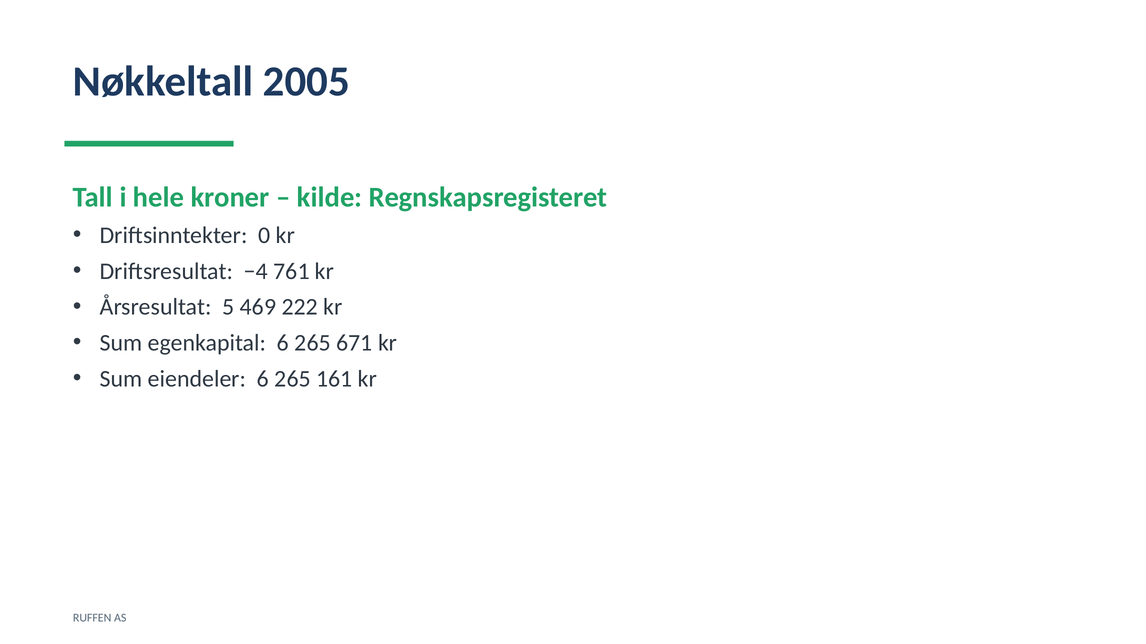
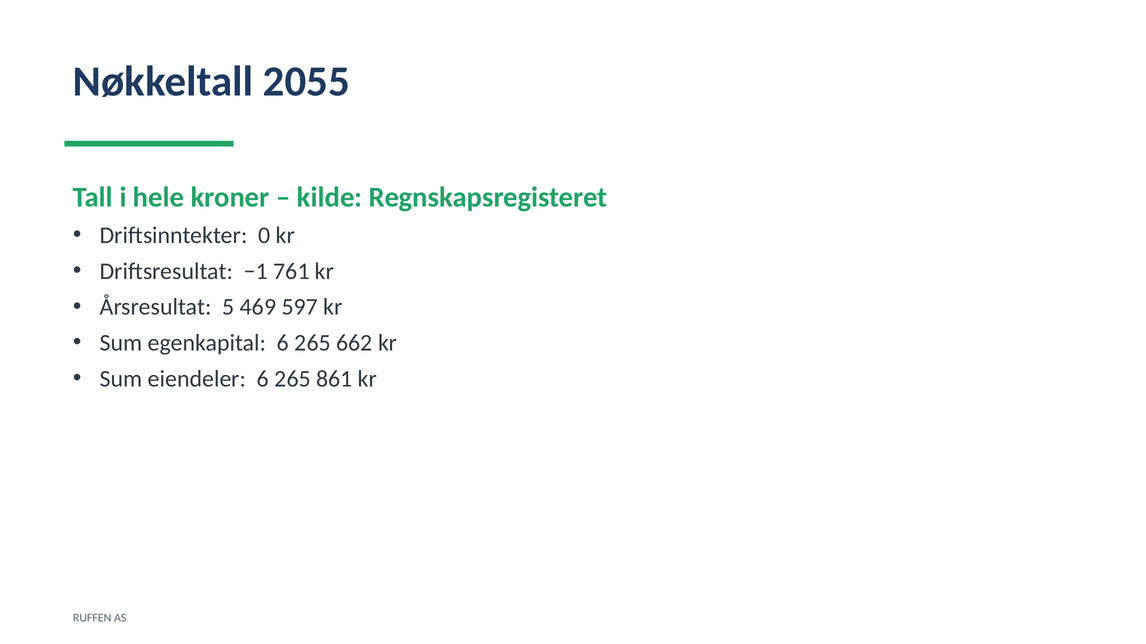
2005: 2005 -> 2055
−4: −4 -> −1
222: 222 -> 597
671: 671 -> 662
161: 161 -> 861
